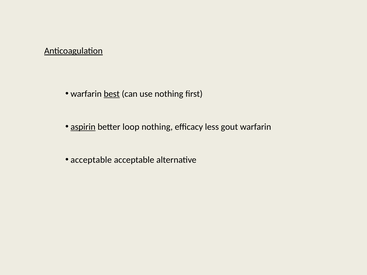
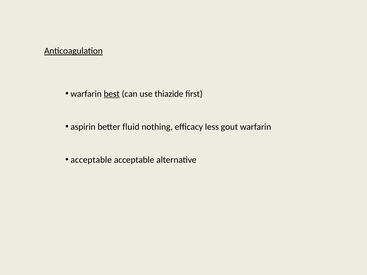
use nothing: nothing -> thiazide
aspirin underline: present -> none
loop: loop -> fluid
